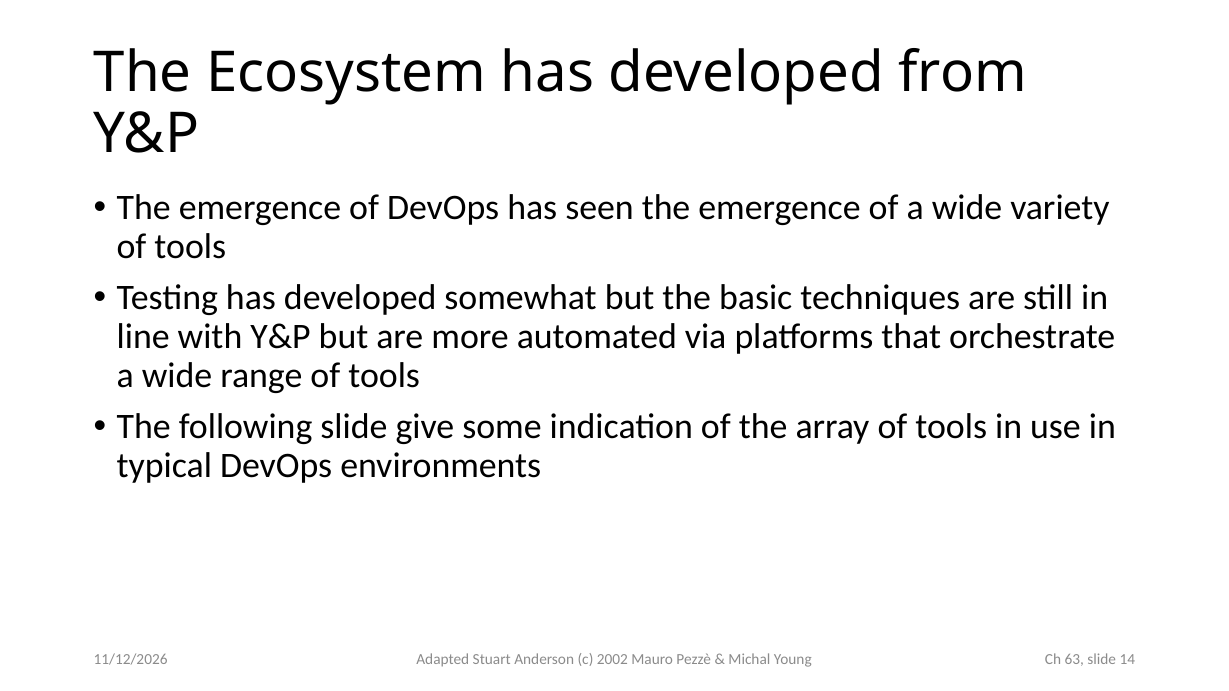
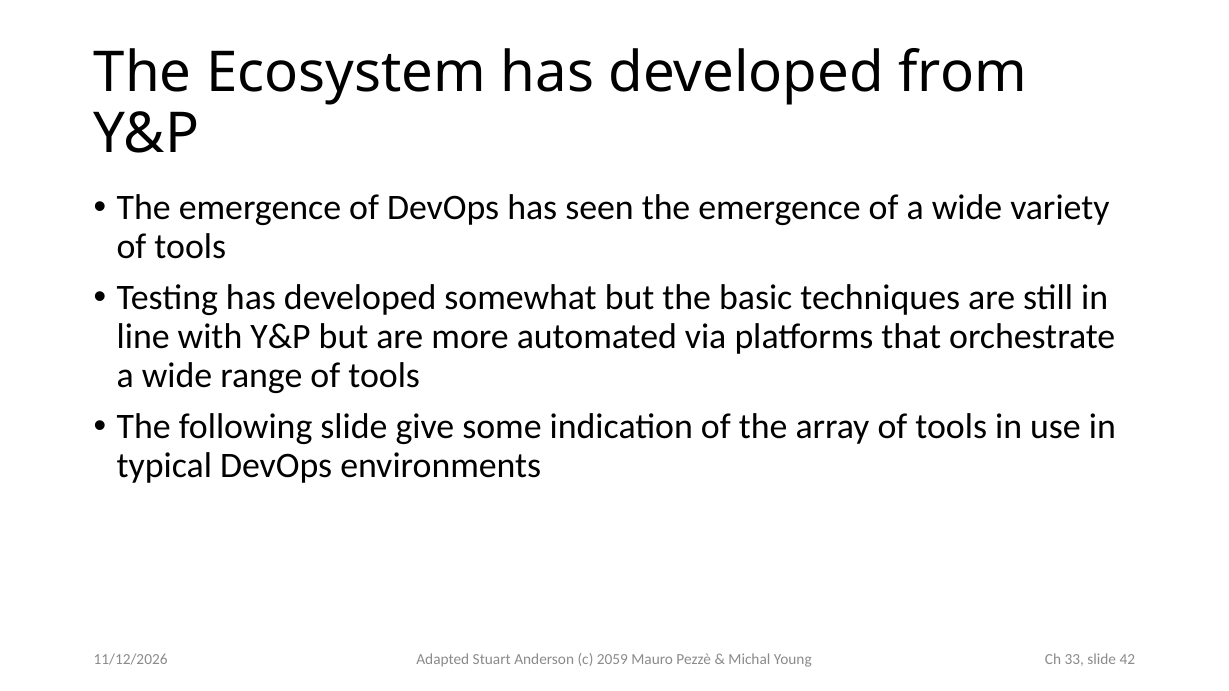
2002: 2002 -> 2059
63: 63 -> 33
14: 14 -> 42
